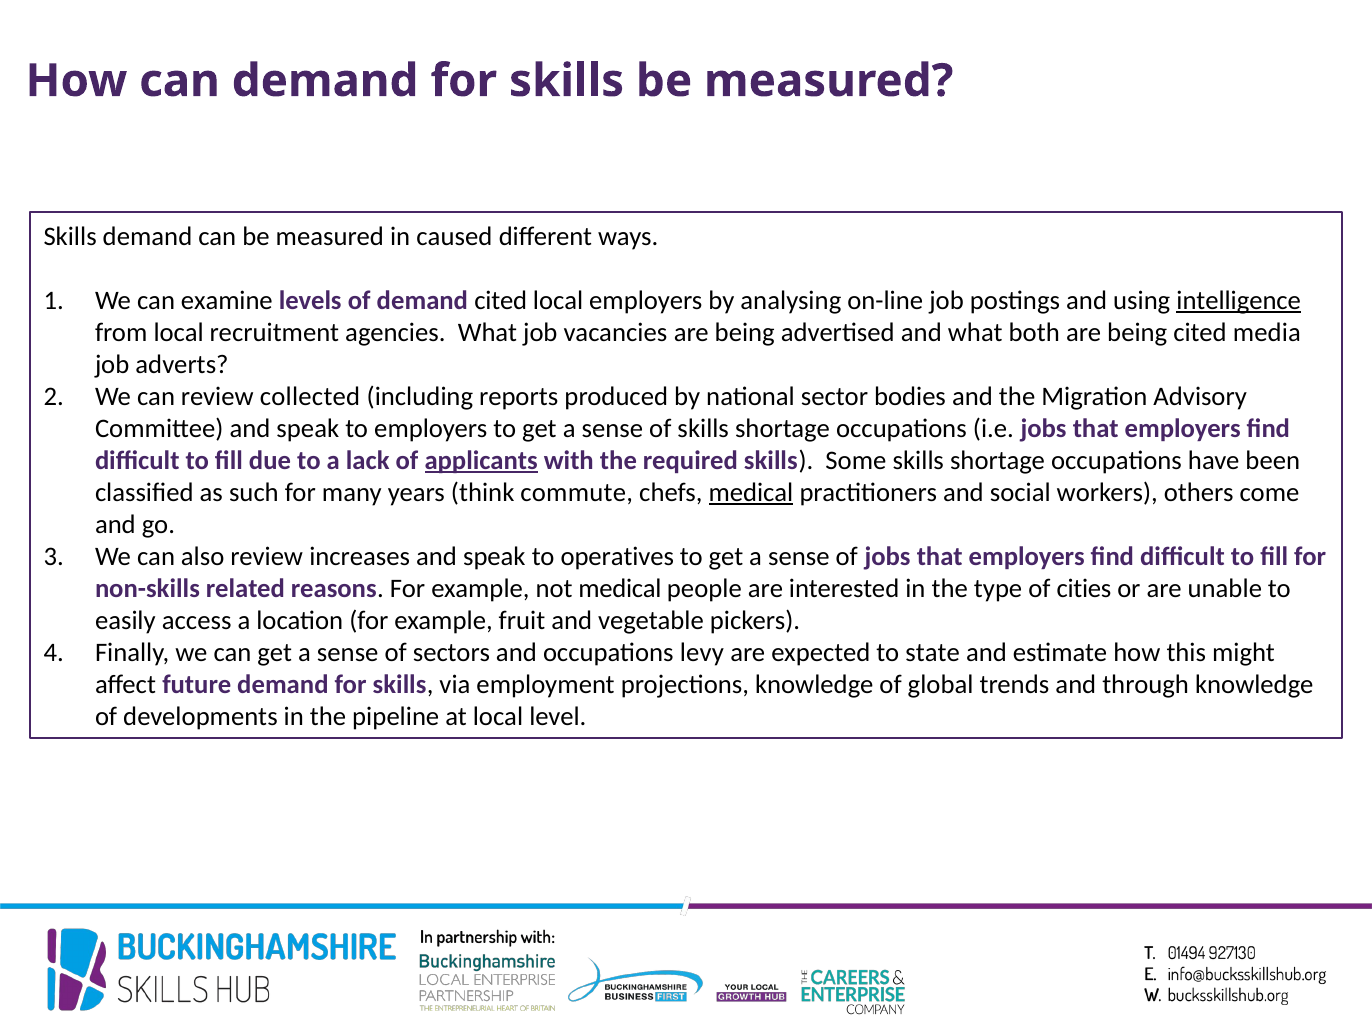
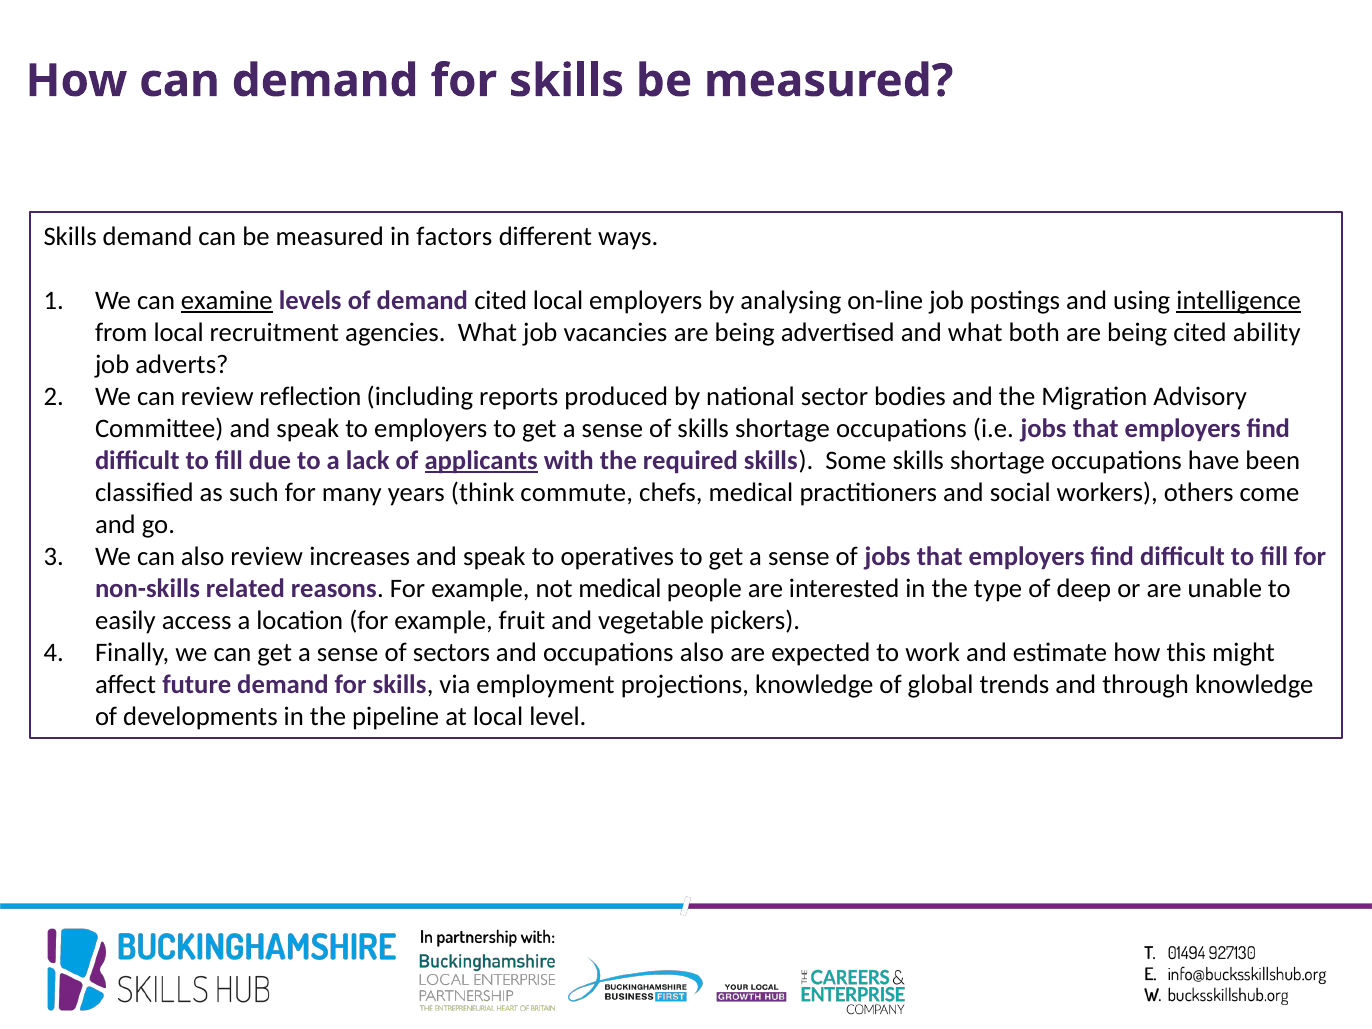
caused: caused -> factors
examine underline: none -> present
media: media -> ability
collected: collected -> reflection
medical at (751, 493) underline: present -> none
cities: cities -> deep
occupations levy: levy -> also
state: state -> work
